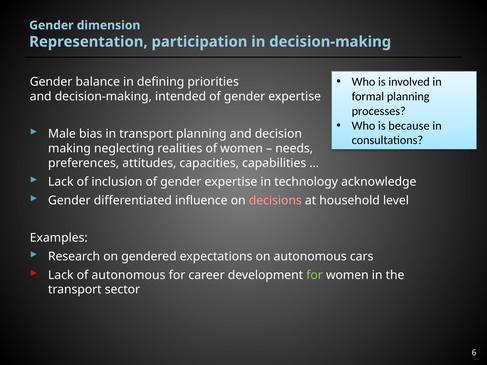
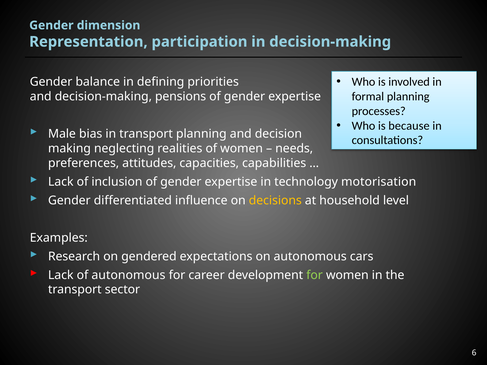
intended: intended -> pensions
acknowledge: acknowledge -> motorisation
decisions colour: pink -> yellow
